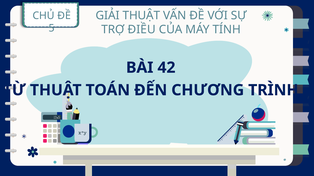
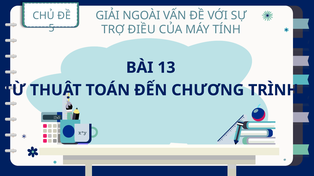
GIẢI THUẬT: THUẬT -> NGOÀI
42: 42 -> 13
